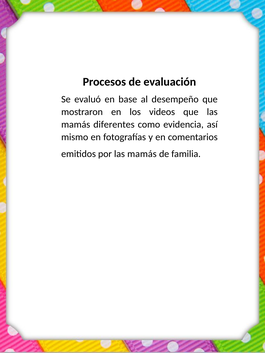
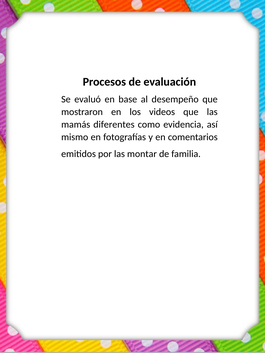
por las mamás: mamás -> montar
